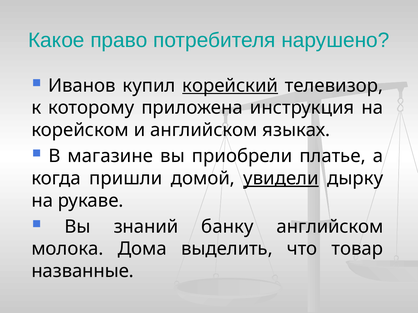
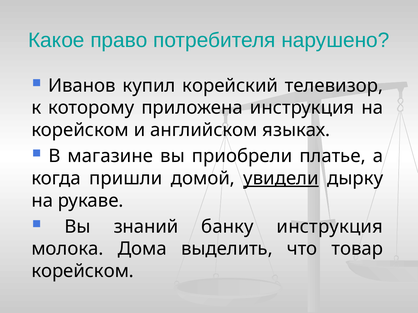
корейский underline: present -> none
банку английском: английском -> инструкция
названные at (83, 272): названные -> корейском
